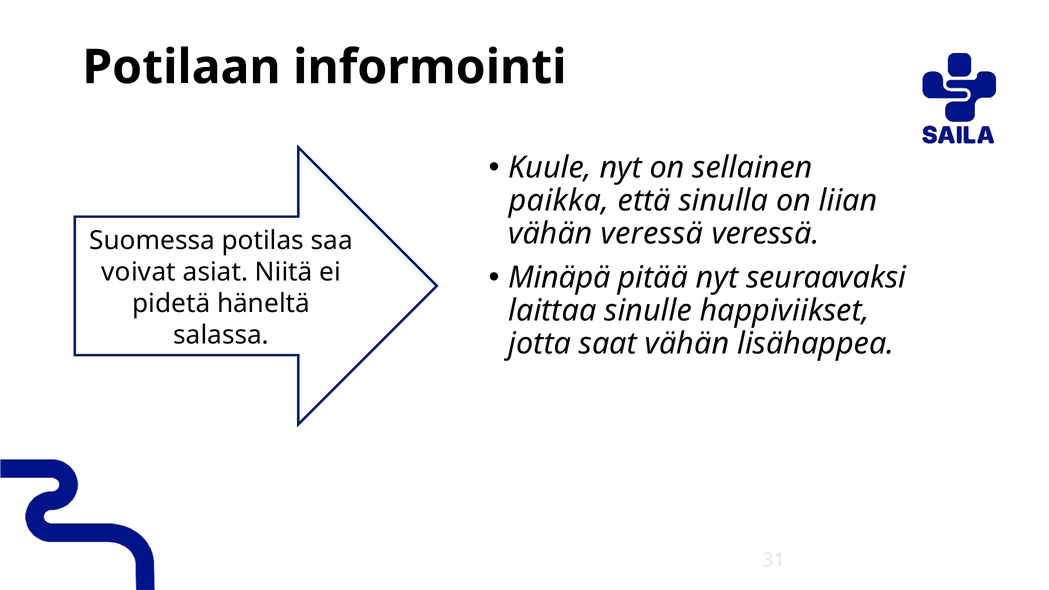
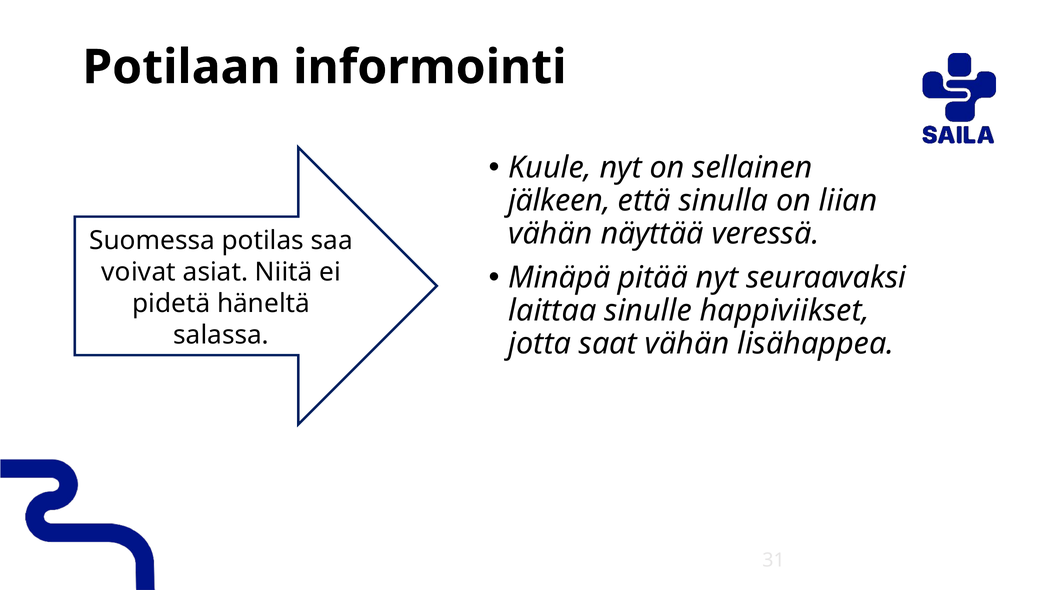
paikka: paikka -> jälkeen
vähän veressä: veressä -> näyttää
